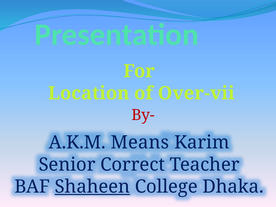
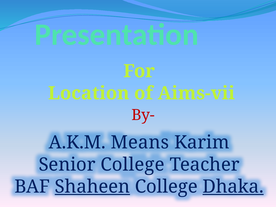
Over-vii: Over-vii -> Aims-vii
Senior Correct: Correct -> College
Dhaka underline: none -> present
